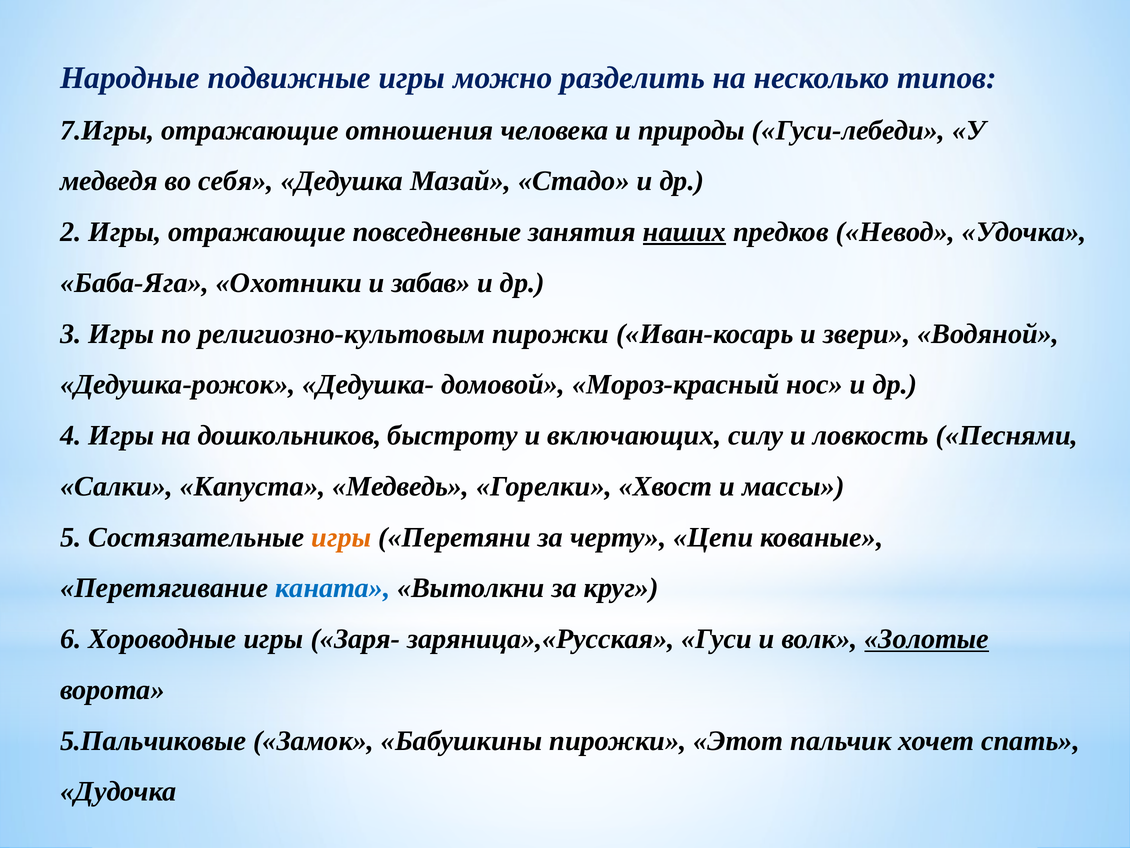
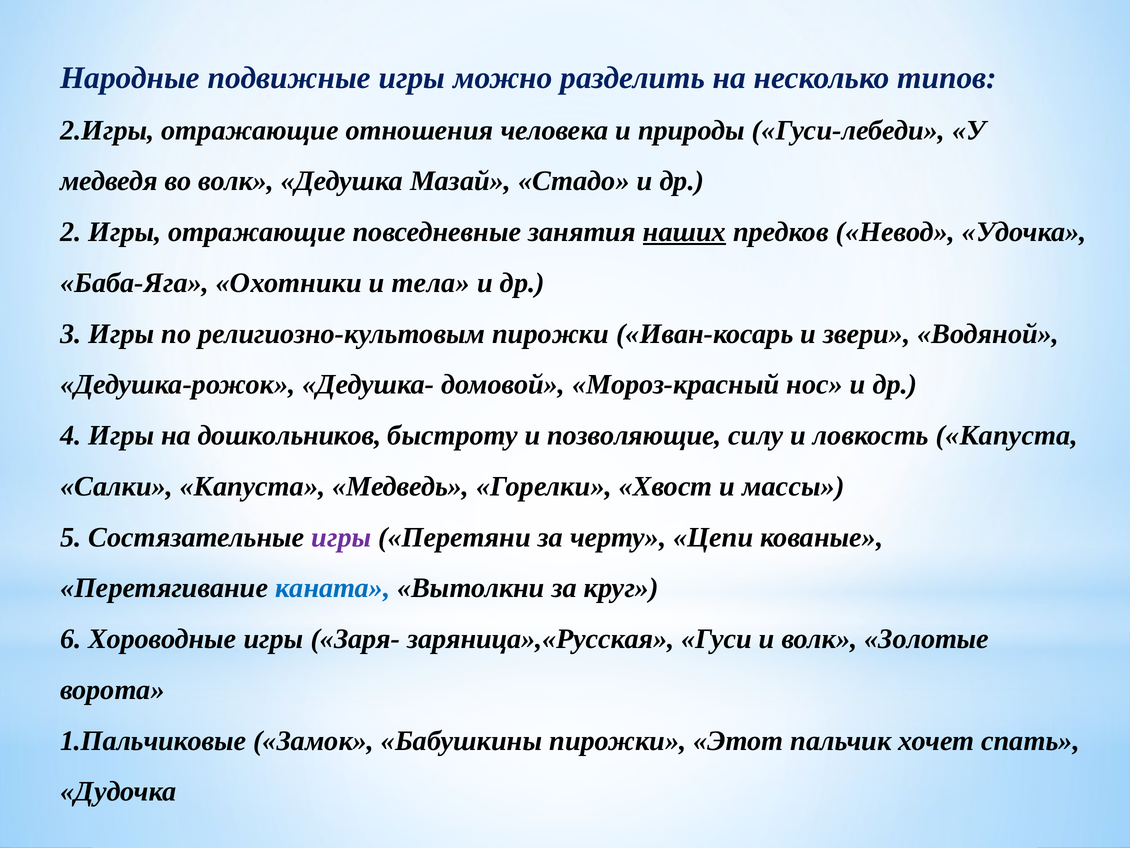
7.Игры: 7.Игры -> 2.Игры
во себя: себя -> волк
забав: забав -> тела
включающих: включающих -> позволяющие
ловкость Песнями: Песнями -> Капуста
игры at (341, 537) colour: orange -> purple
Золотые underline: present -> none
5.Пальчиковые: 5.Пальчиковые -> 1.Пальчиковые
